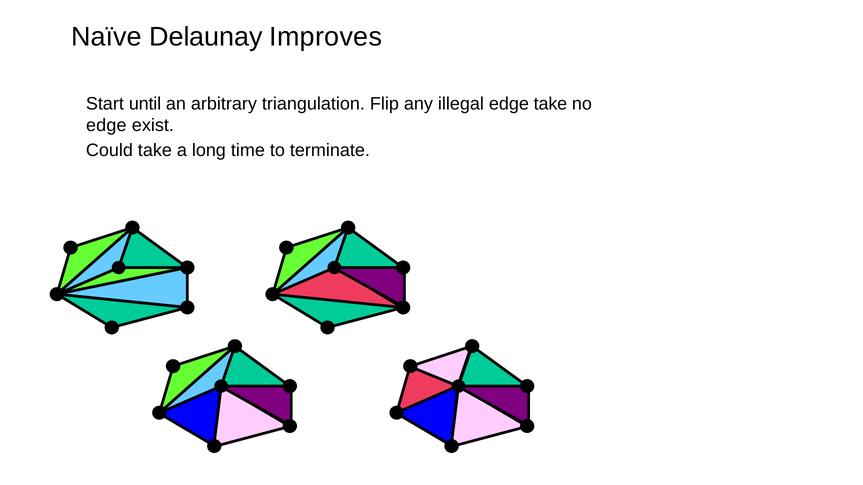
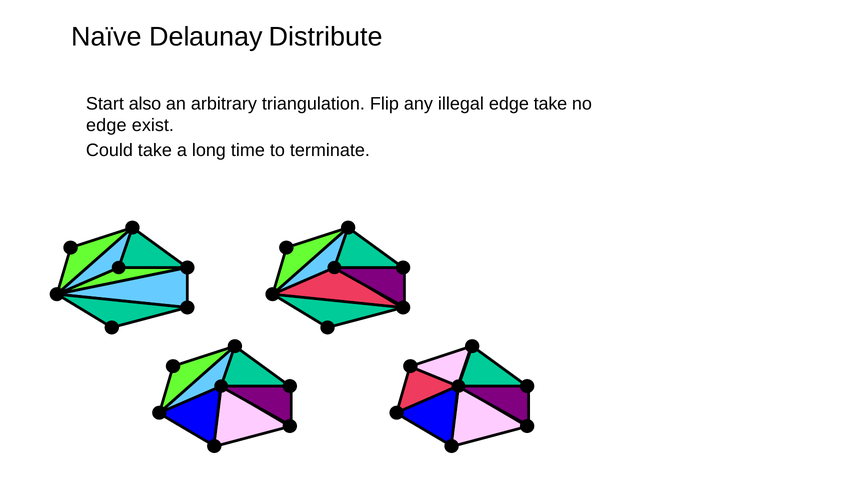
Improves: Improves -> Distribute
until: until -> also
